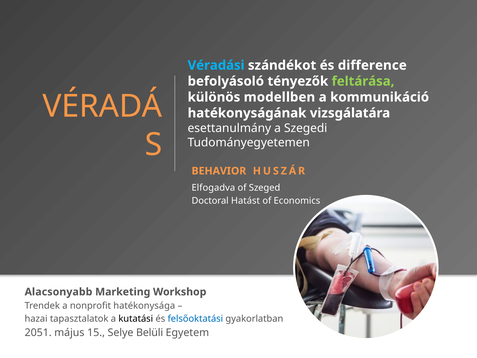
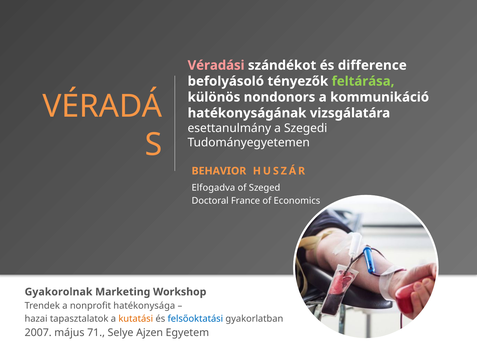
Véradási colour: light blue -> pink
modellben: modellben -> nondonors
Hatást: Hatást -> France
Alacsonyabb: Alacsonyabb -> Gyakorolnak
kutatási colour: black -> orange
2051: 2051 -> 2007
15: 15 -> 71
Belüli: Belüli -> Ajzen
